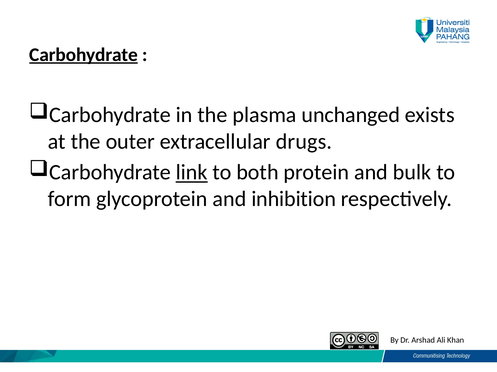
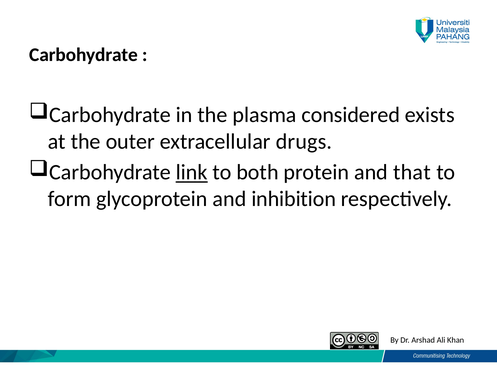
Carbohydrate at (84, 55) underline: present -> none
unchanged: unchanged -> considered
bulk: bulk -> that
